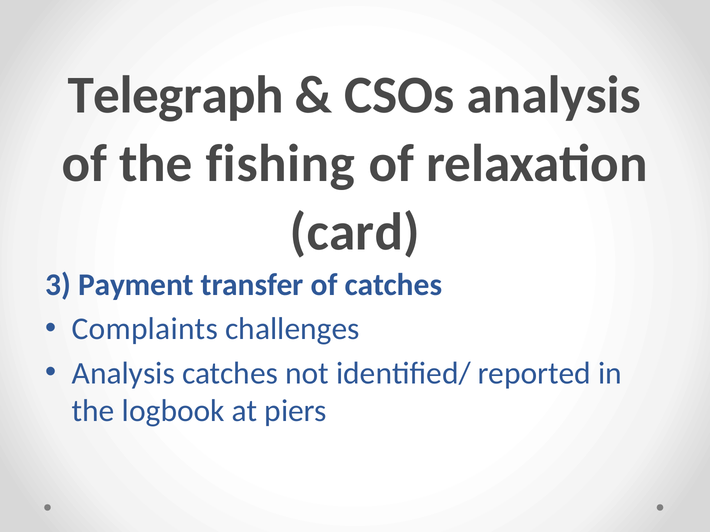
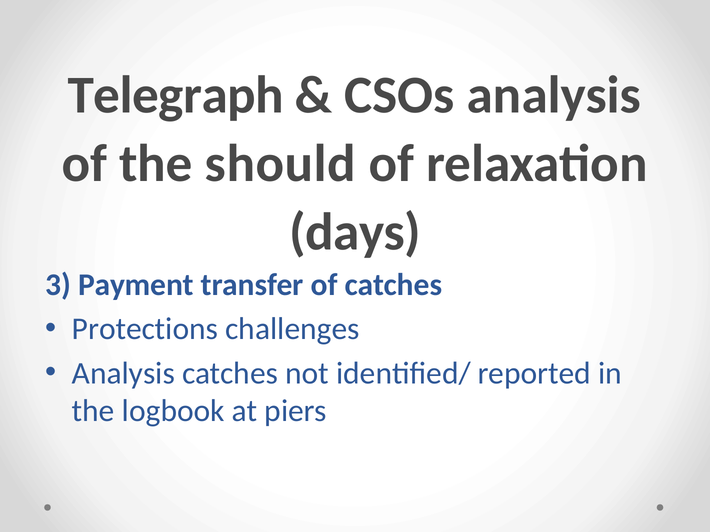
fishing: fishing -> should
card: card -> days
Complaints: Complaints -> Protections
